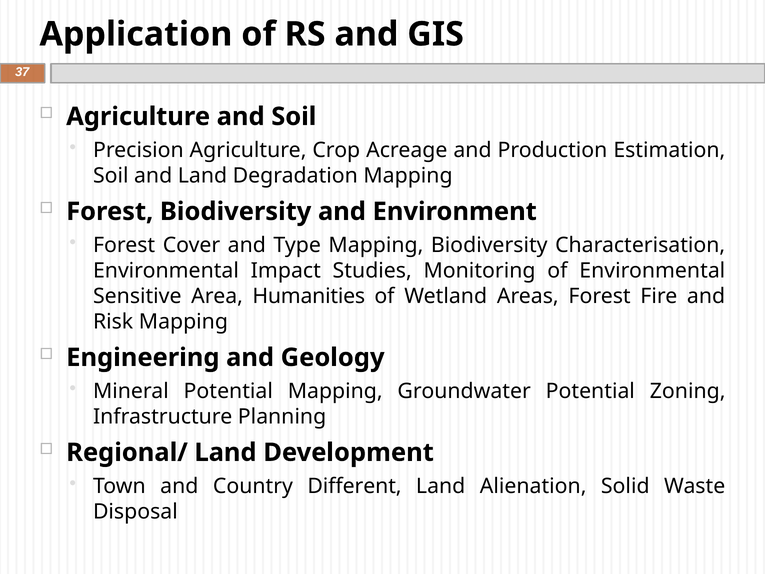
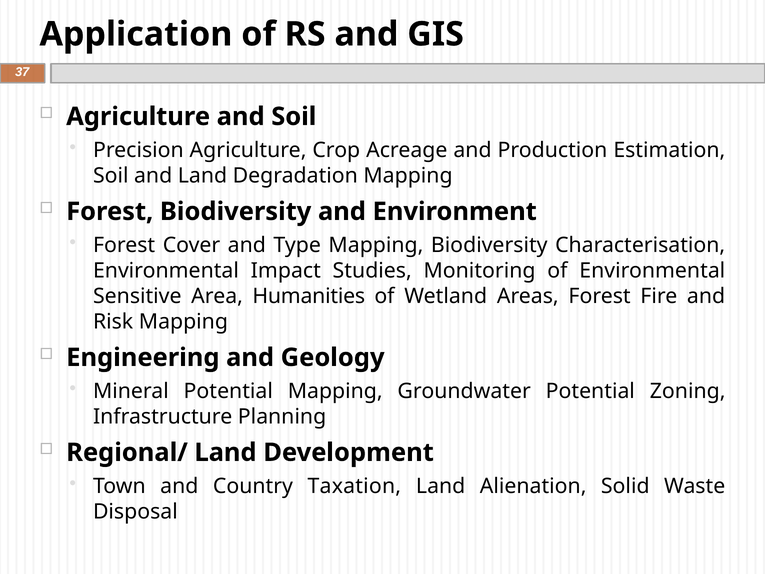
Different: Different -> Taxation
